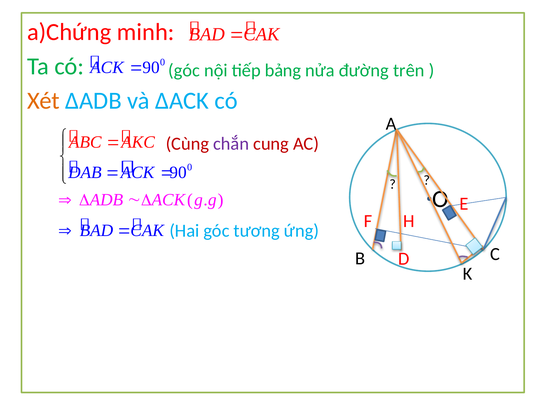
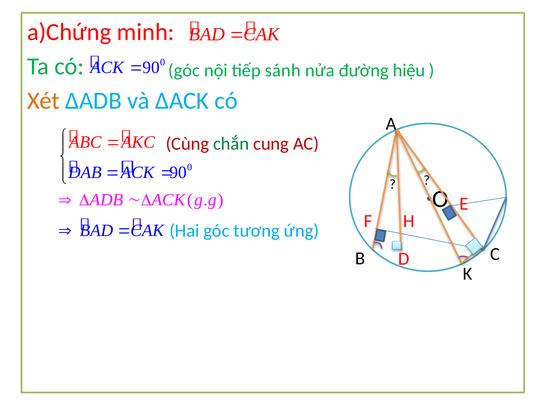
bảng: bảng -> sánh
trên: trên -> hiệu
chắn colour: purple -> green
